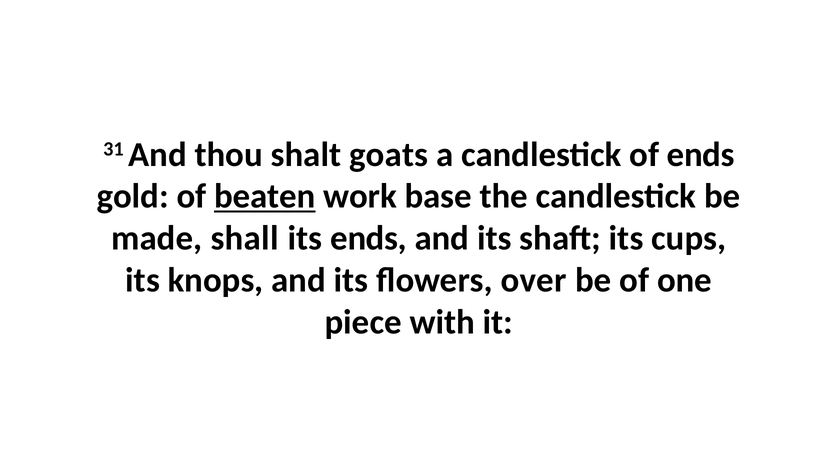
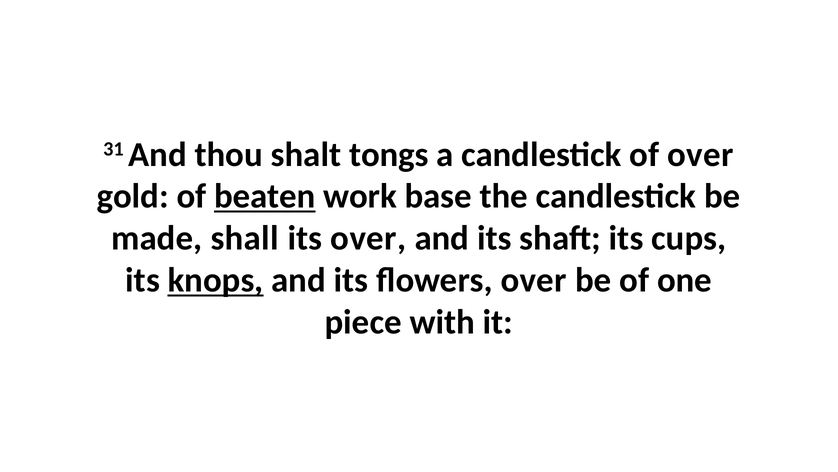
goats: goats -> tongs
of ends: ends -> over
its ends: ends -> over
knops underline: none -> present
